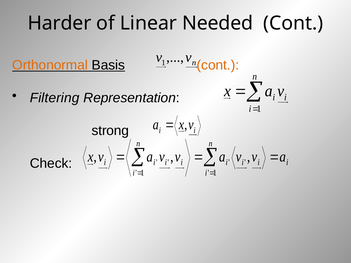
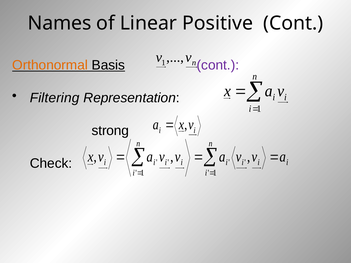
Harder: Harder -> Names
Needed: Needed -> Positive
cont at (218, 65) colour: orange -> purple
